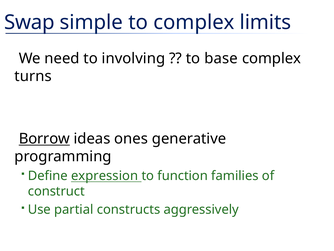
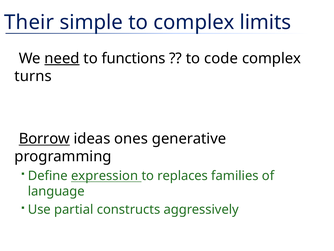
Swap: Swap -> Their
need underline: none -> present
involving: involving -> functions
base: base -> code
function: function -> replaces
construct: construct -> language
